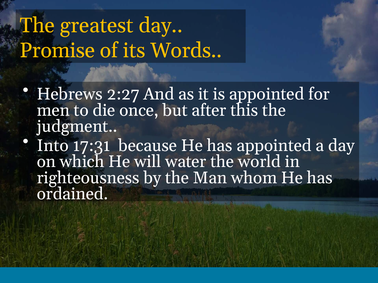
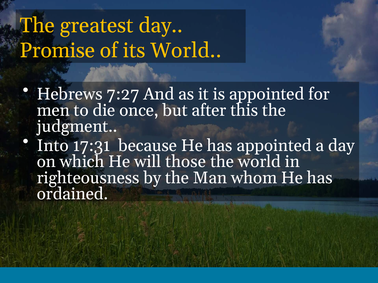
its Words: Words -> World
2:27: 2:27 -> 7:27
water: water -> those
